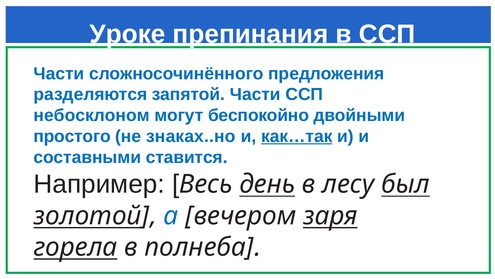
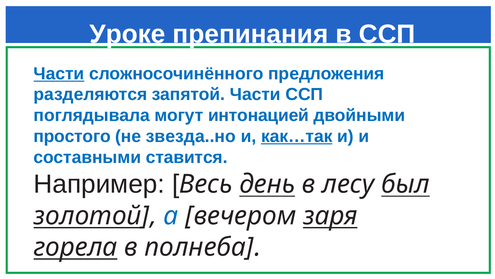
Части at (59, 73) underline: none -> present
небосклоном: небосклоном -> поглядывала
беспокойно: беспокойно -> интонацией
знаках..но: знаках..но -> звезда..но
